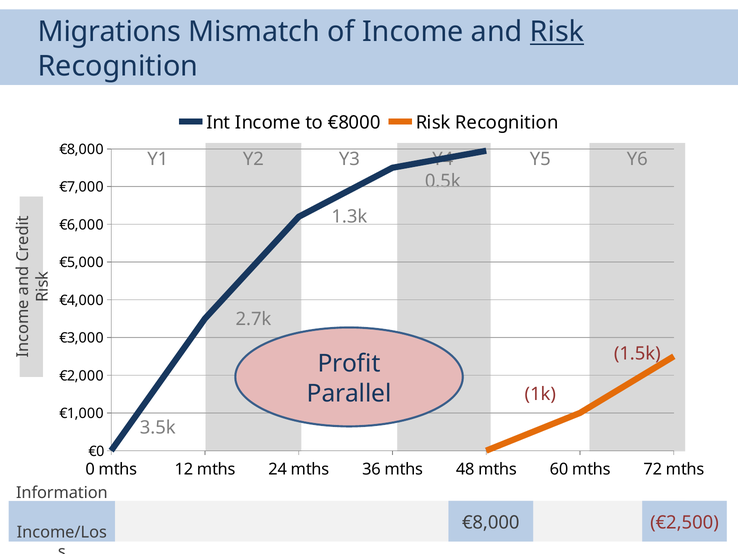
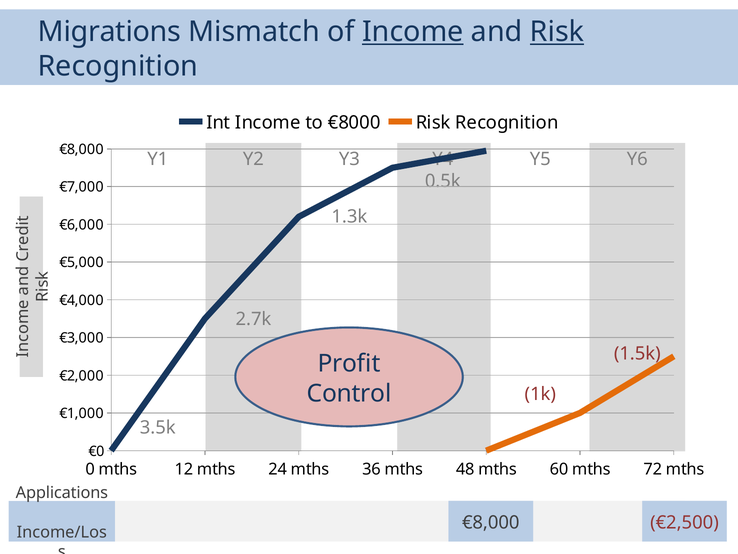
Income at (413, 32) underline: none -> present
Parallel: Parallel -> Control
Information: Information -> Applications
